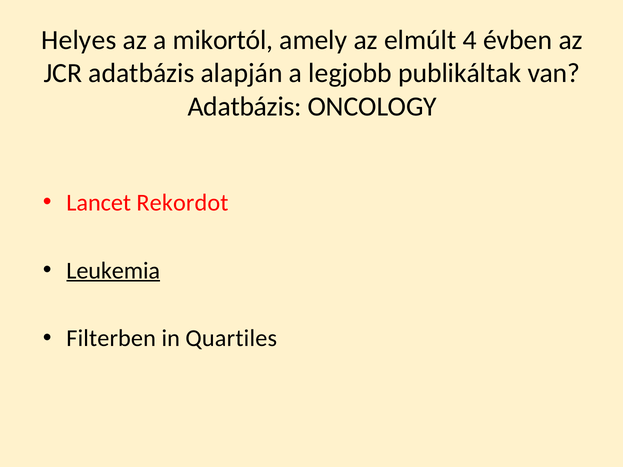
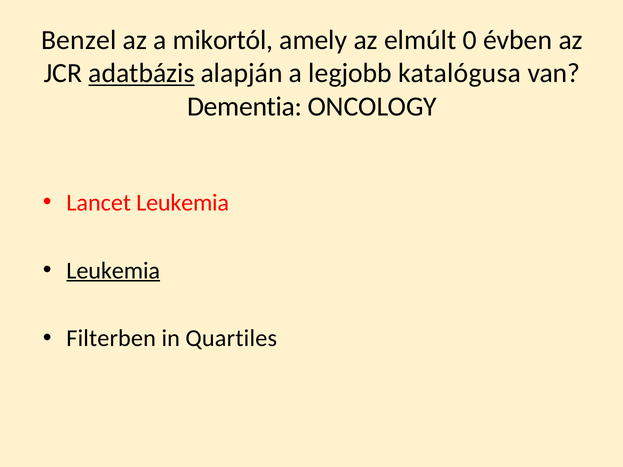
Helyes: Helyes -> Benzel
4: 4 -> 0
adatbázis at (141, 73) underline: none -> present
publikáltak: publikáltak -> katalógusa
Adatbázis at (245, 107): Adatbázis -> Dementia
Lancet Rekordot: Rekordot -> Leukemia
